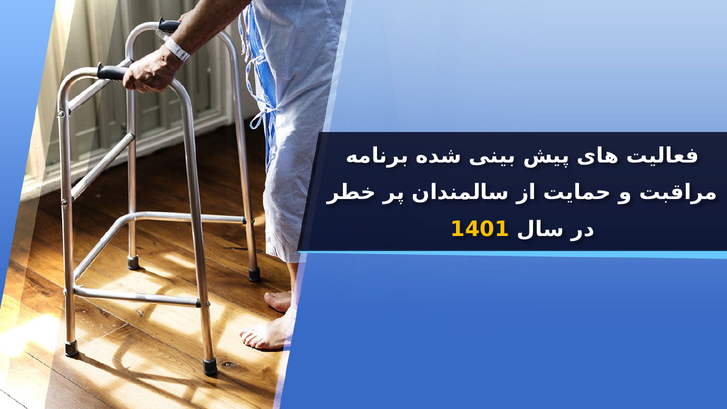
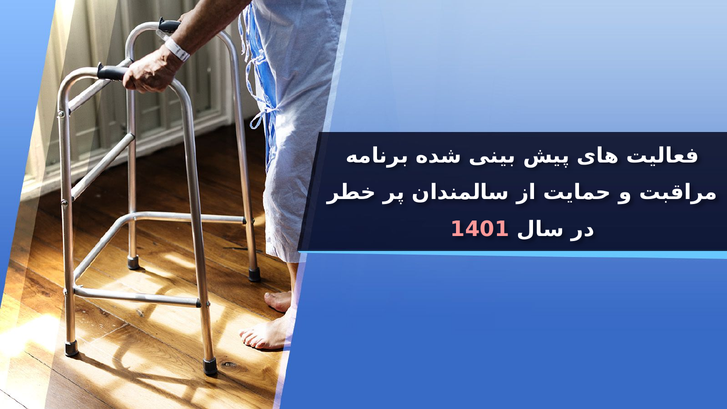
1401 colour: yellow -> pink
